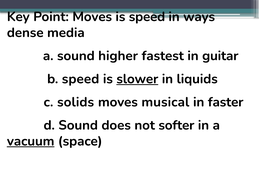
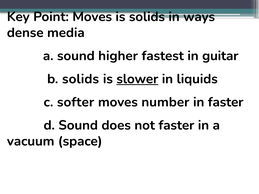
is speed: speed -> solids
b speed: speed -> solids
solids: solids -> softer
musical: musical -> number
not softer: softer -> faster
vacuum underline: present -> none
